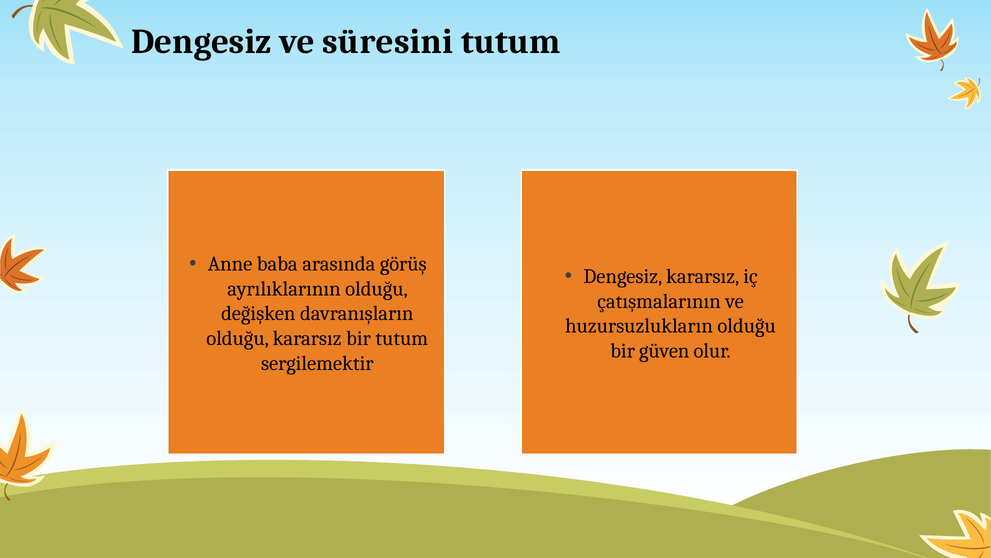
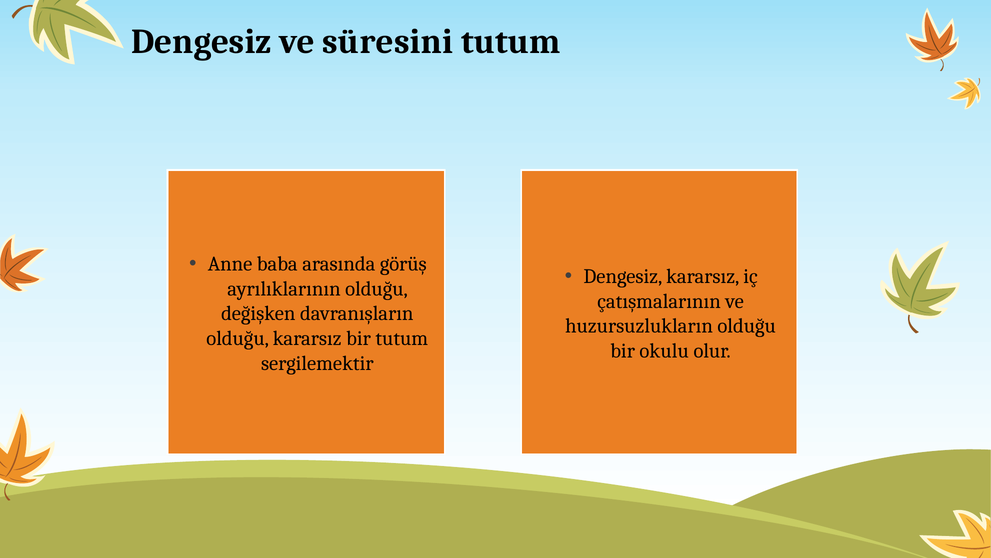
güven: güven -> okulu
